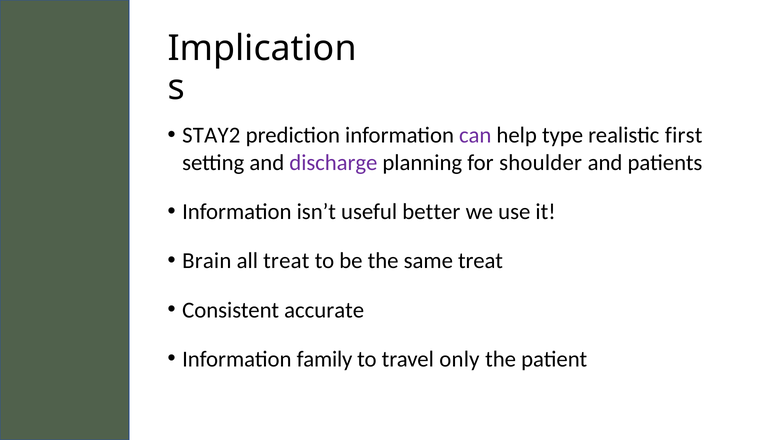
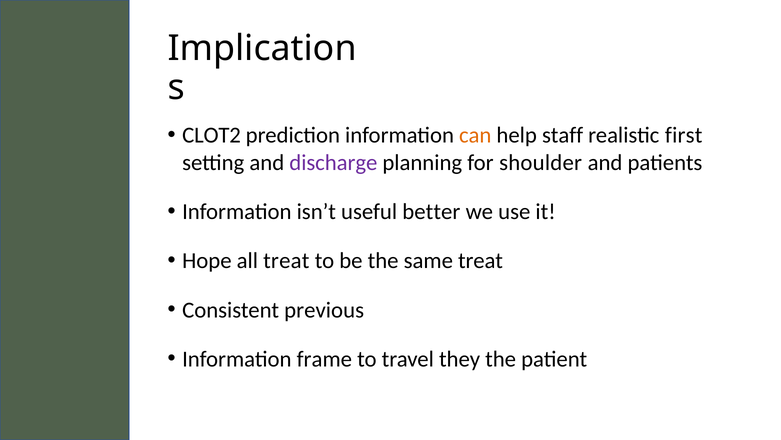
STAY2: STAY2 -> CLOT2
can colour: purple -> orange
type: type -> staff
Brain: Brain -> Hope
accurate: accurate -> previous
family: family -> frame
only: only -> they
